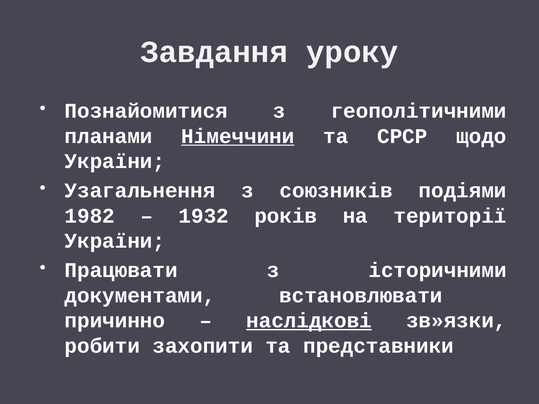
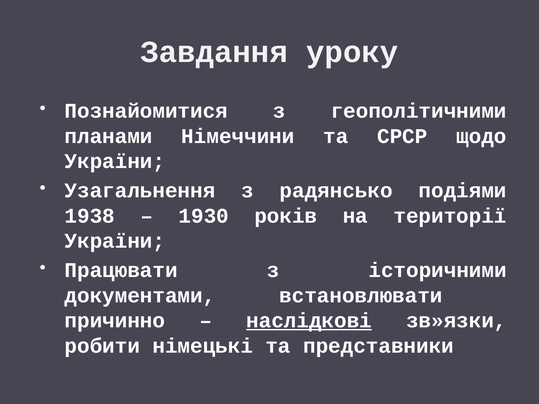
Німеччини underline: present -> none
союзників: союзників -> радянсько
1982: 1982 -> 1938
1932: 1932 -> 1930
захопити: захопити -> німецькі
